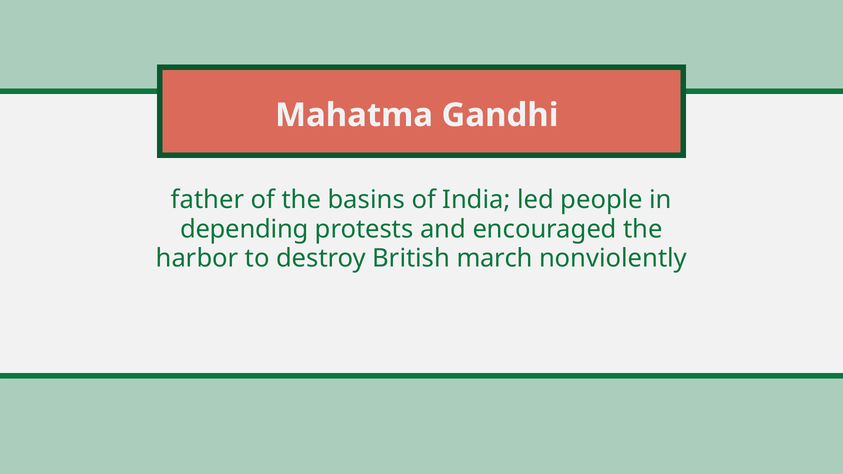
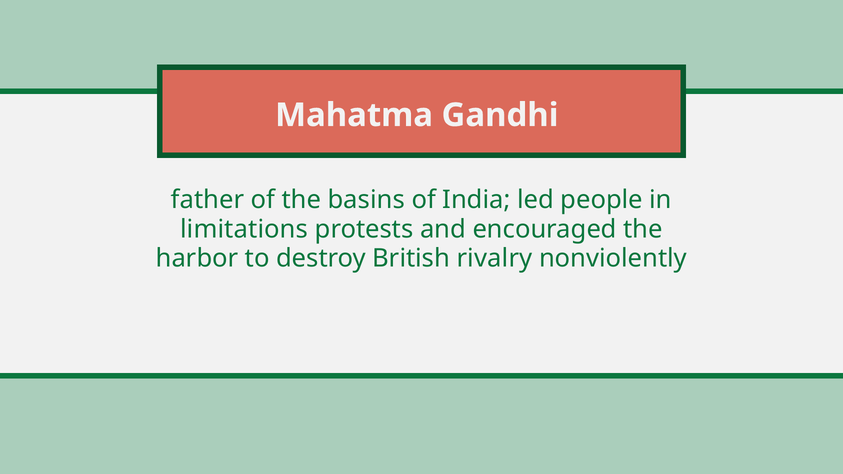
depending: depending -> limitations
march: march -> rivalry
